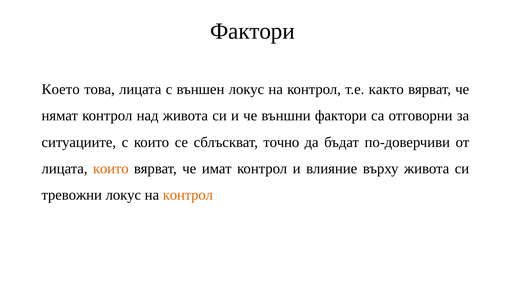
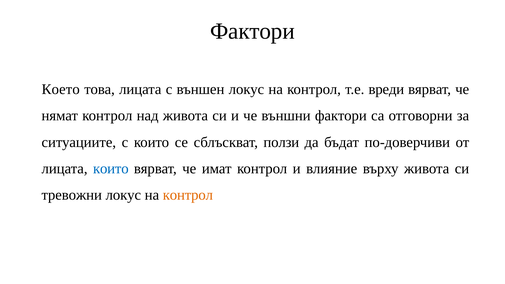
както: както -> вреди
точно: точно -> ползи
които at (111, 169) colour: orange -> blue
